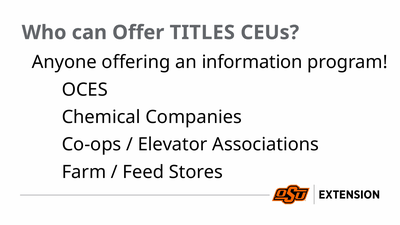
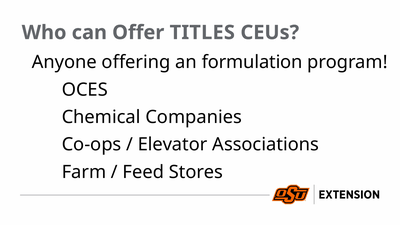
information: information -> formulation
